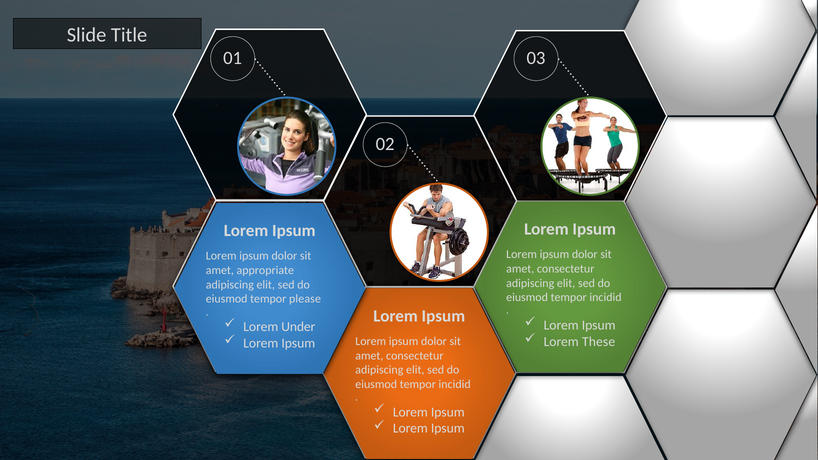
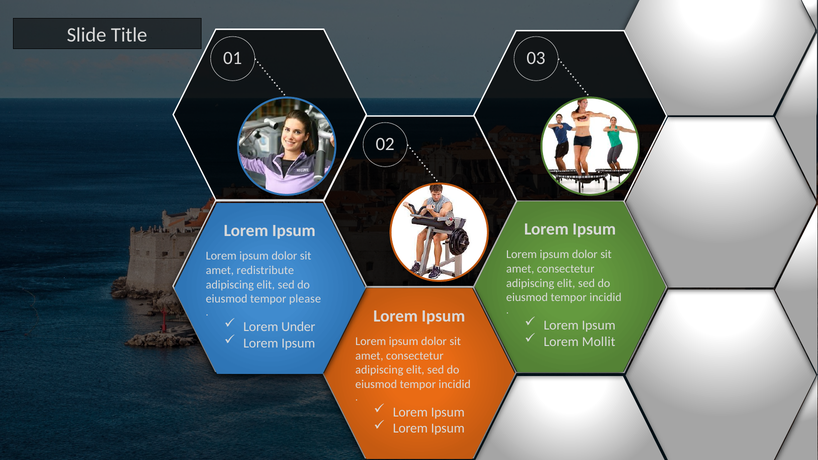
appropriate: appropriate -> redistribute
These: These -> Mollit
